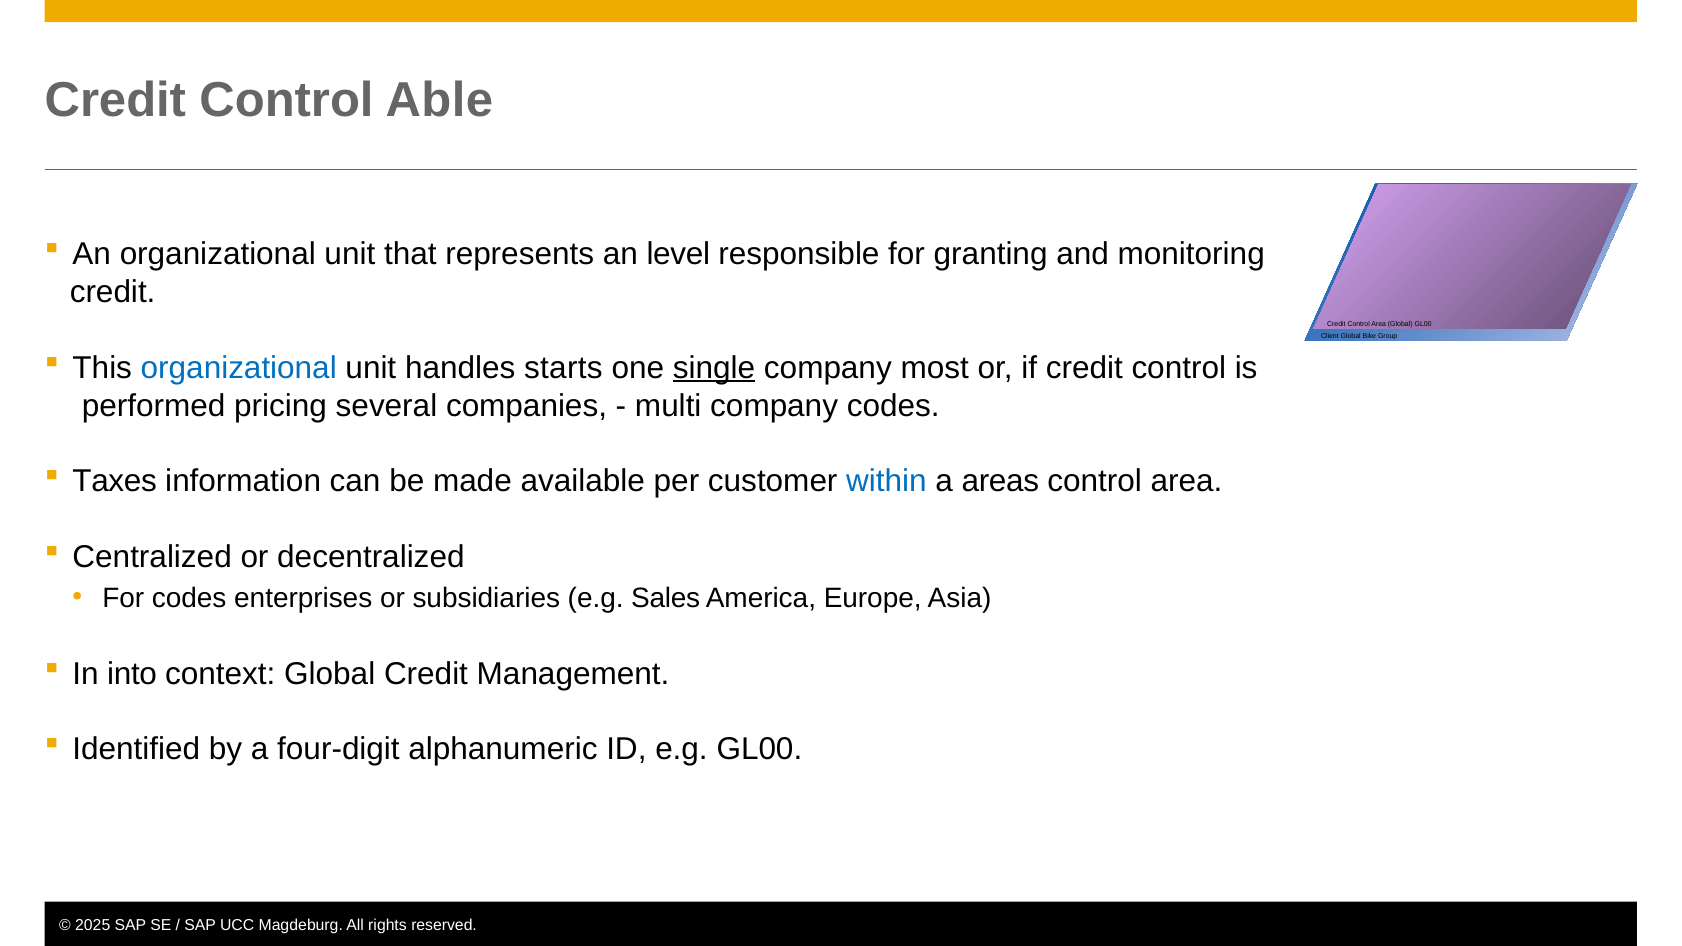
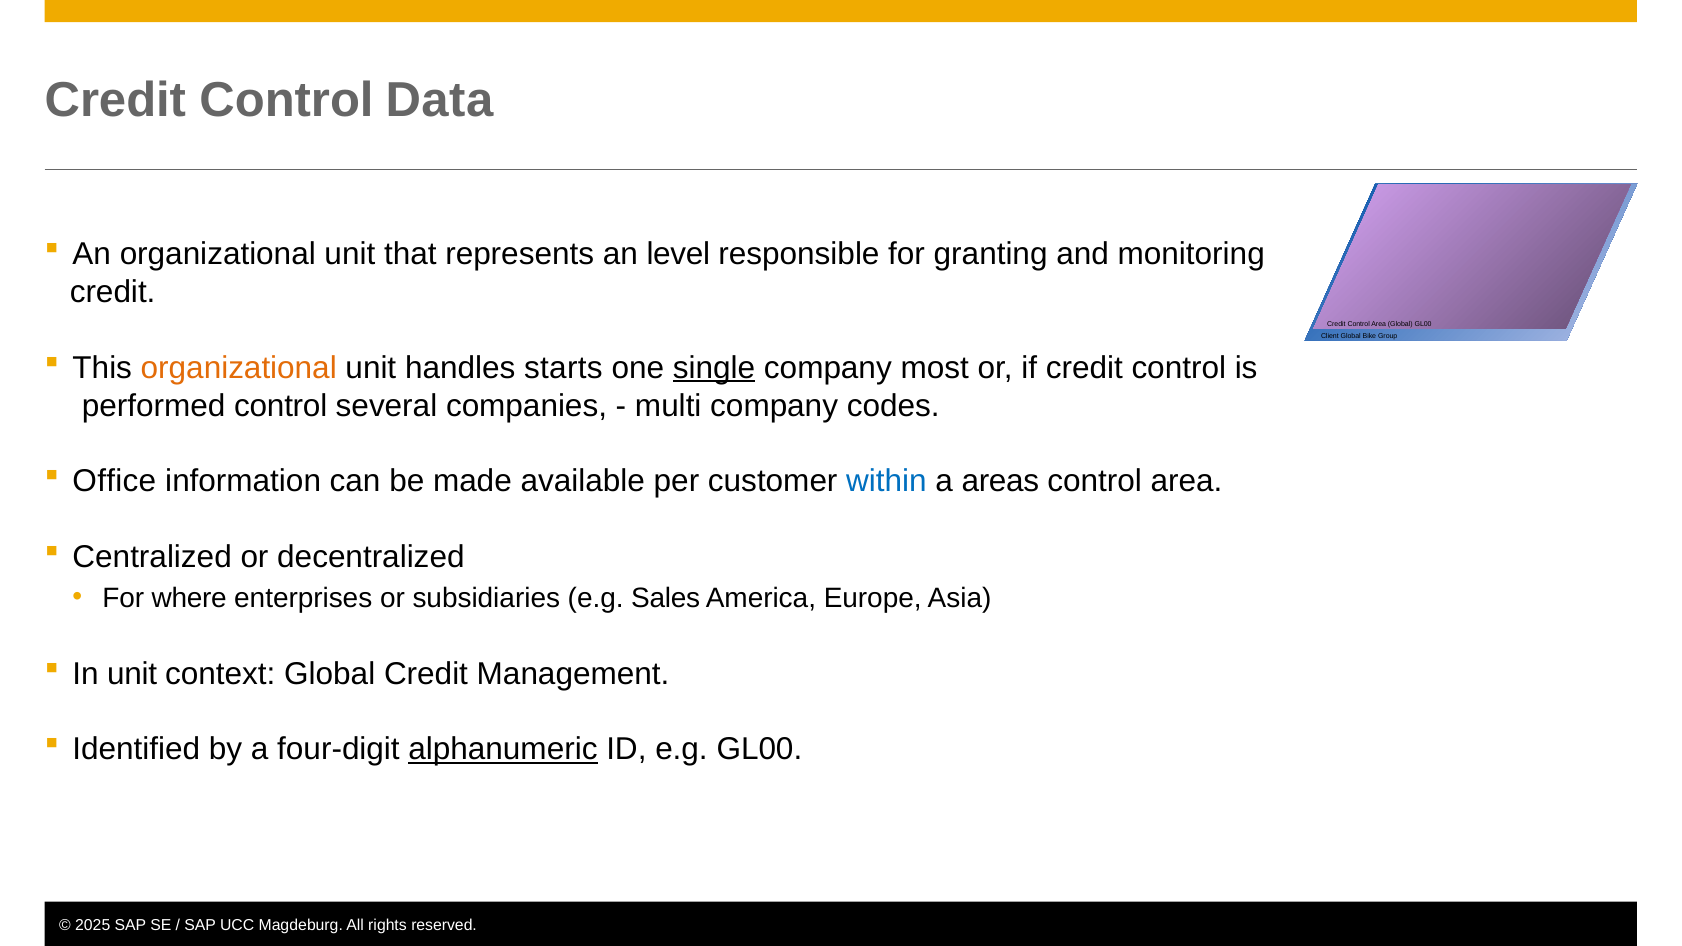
Able: Able -> Data
organizational at (239, 368) colour: blue -> orange
performed pricing: pricing -> control
Taxes: Taxes -> Office
For codes: codes -> where
In into: into -> unit
alphanumeric underline: none -> present
